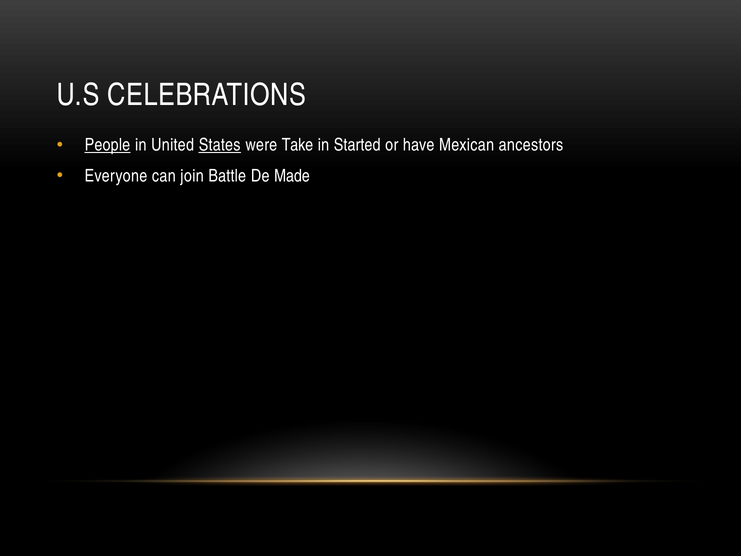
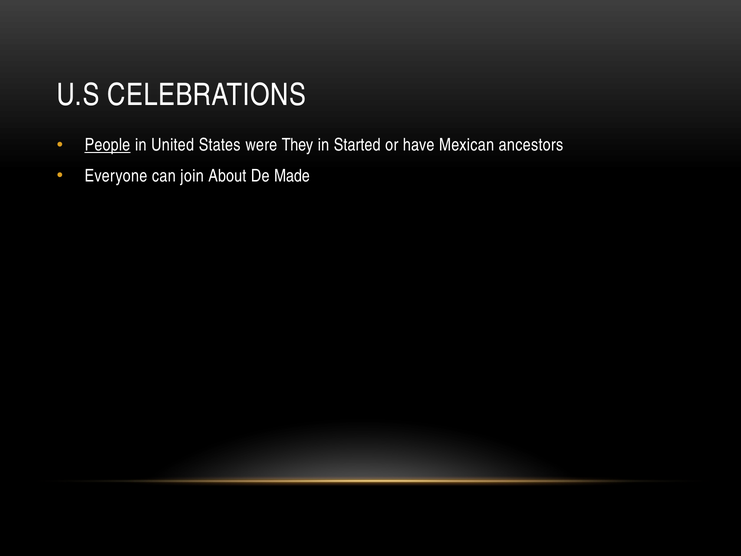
States underline: present -> none
Take: Take -> They
Battle: Battle -> About
